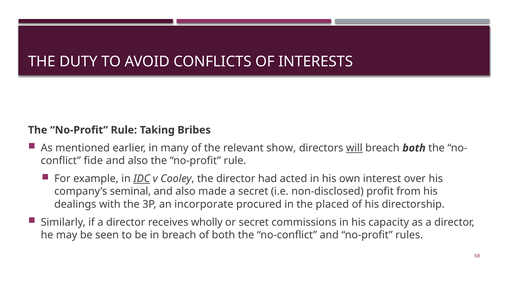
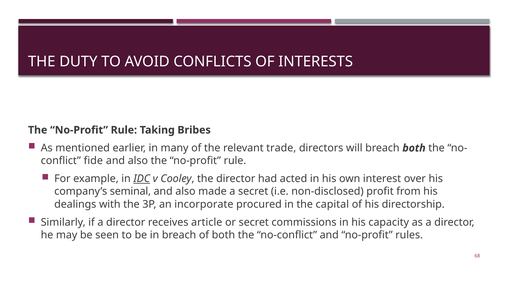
show: show -> trade
will underline: present -> none
placed: placed -> capital
wholly: wholly -> article
